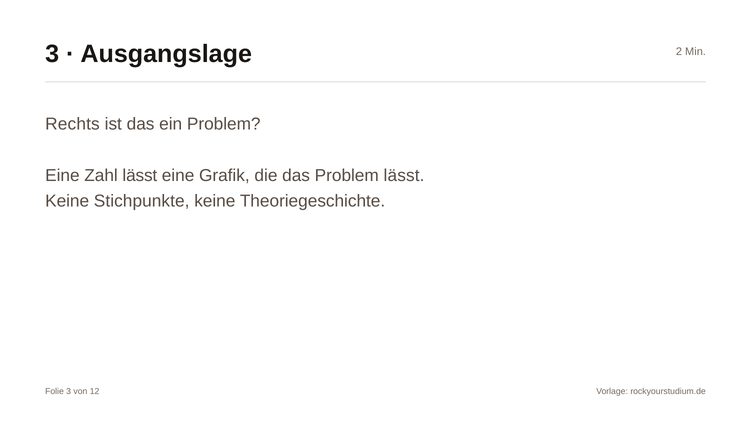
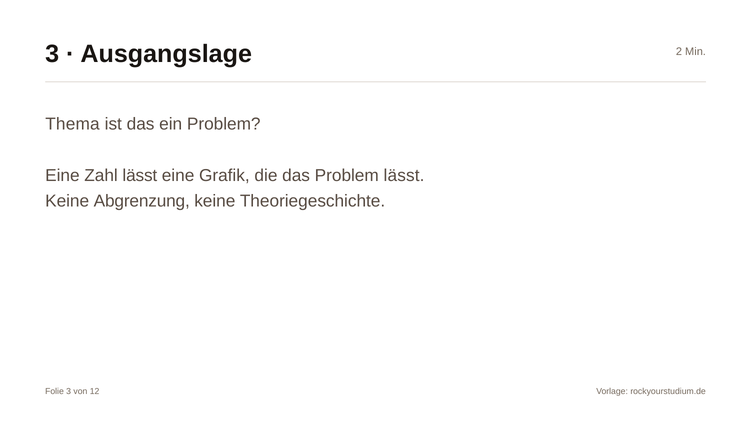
Rechts: Rechts -> Thema
Stichpunkte: Stichpunkte -> Abgrenzung
